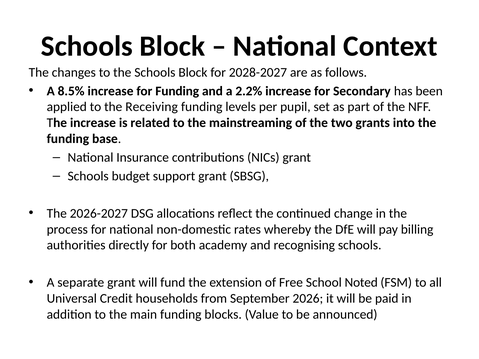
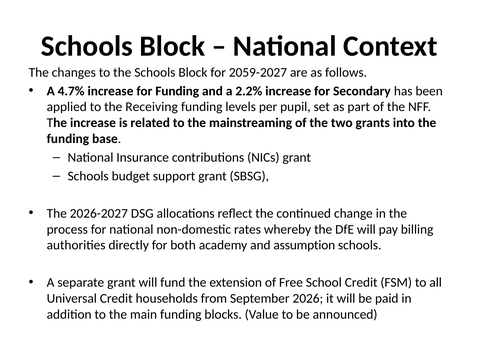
2028-2027: 2028-2027 -> 2059-2027
8.5%: 8.5% -> 4.7%
recognising: recognising -> assumption
School Noted: Noted -> Credit
